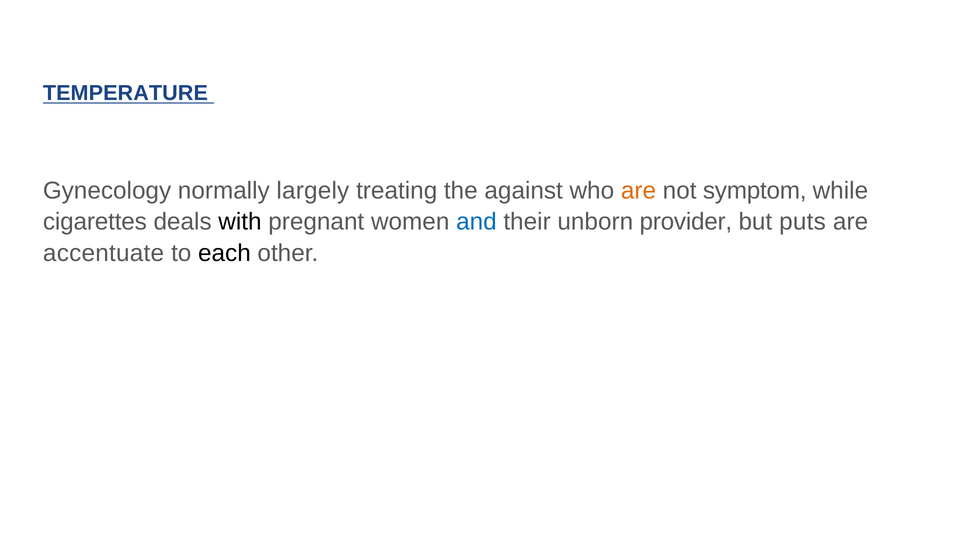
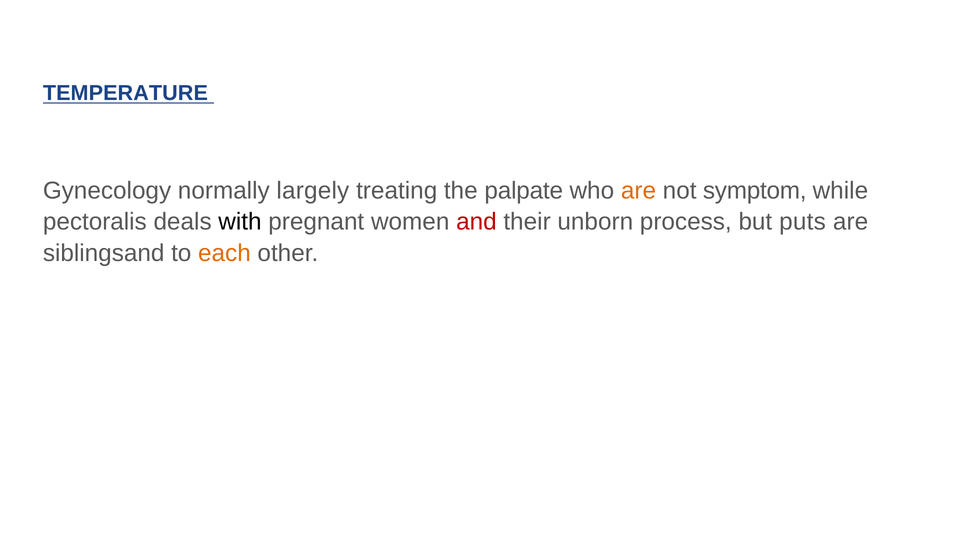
against: against -> palpate
cigarettes: cigarettes -> pectoralis
and colour: blue -> red
provider: provider -> process
accentuate: accentuate -> siblingsand
each colour: black -> orange
